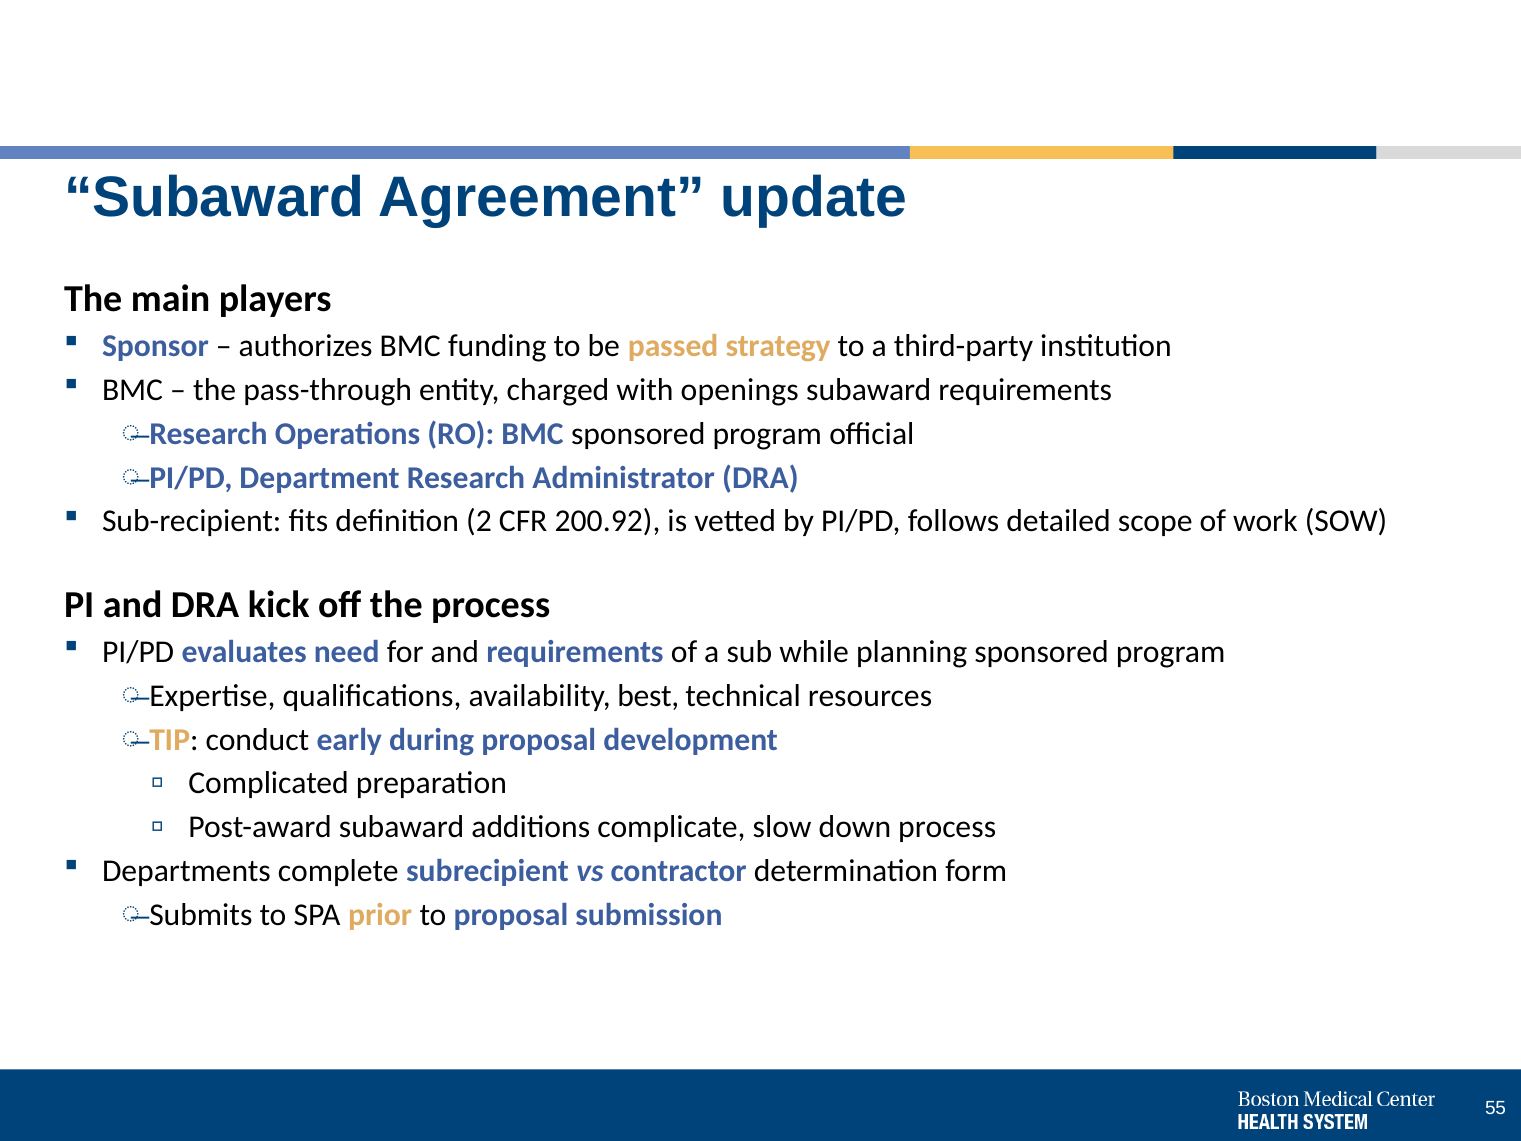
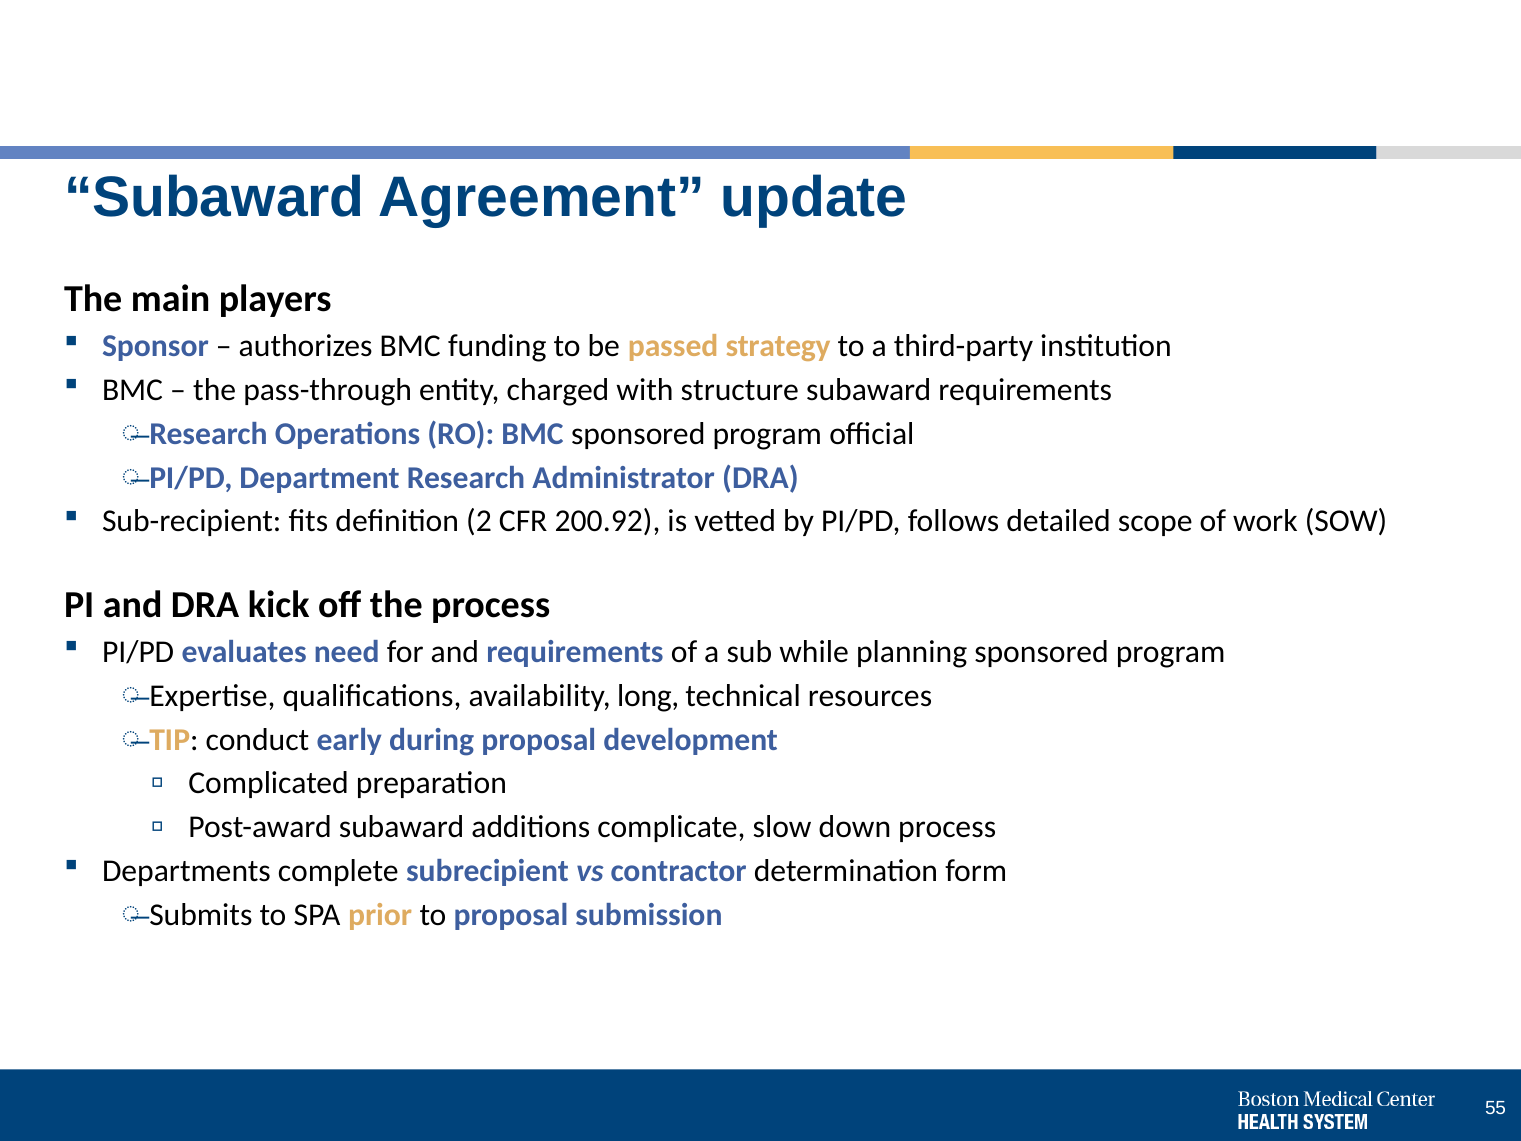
openings: openings -> structure
best: best -> long
